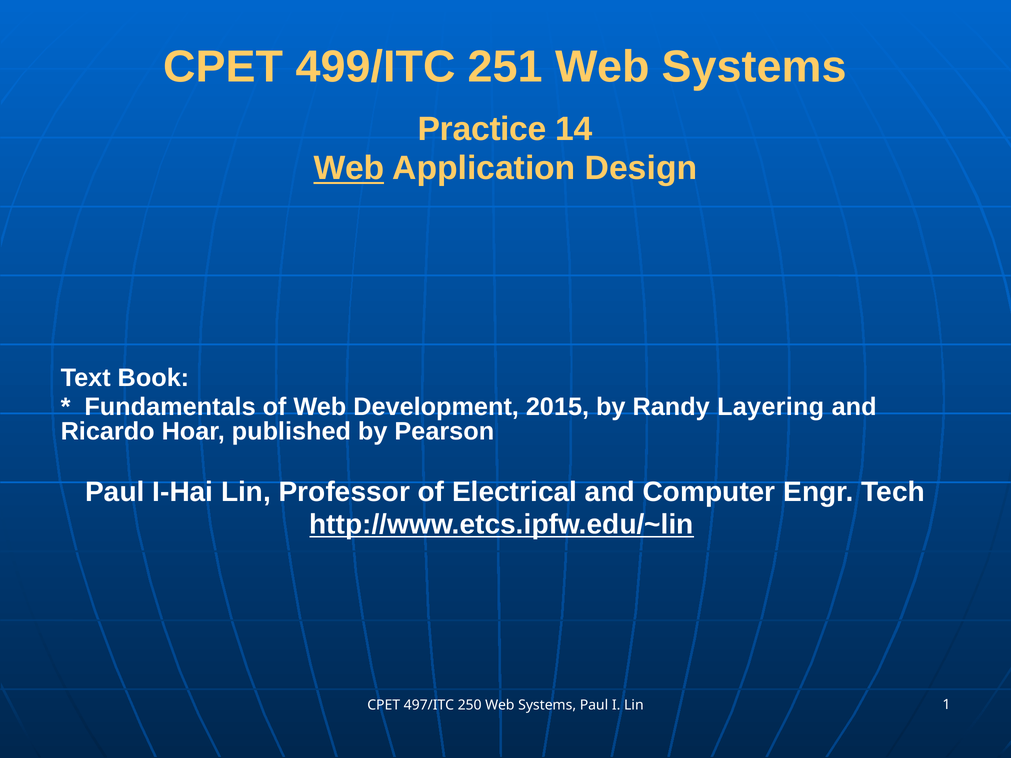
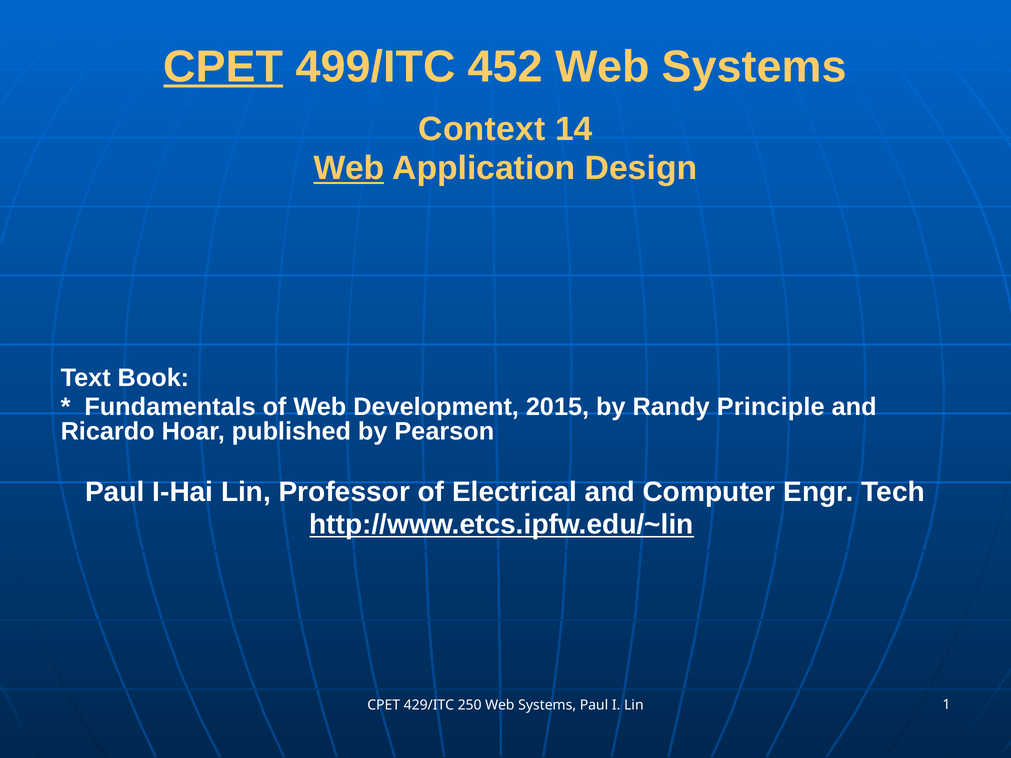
CPET at (223, 67) underline: none -> present
251: 251 -> 452
Practice: Practice -> Context
Layering: Layering -> Principle
497/ITC: 497/ITC -> 429/ITC
